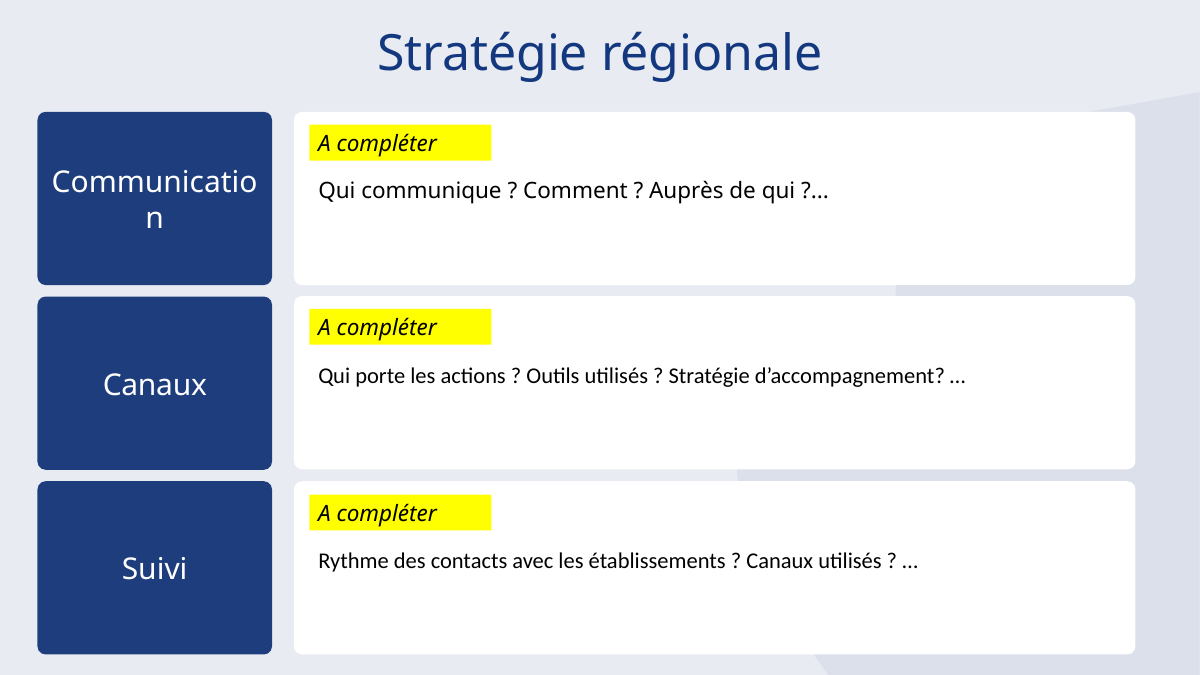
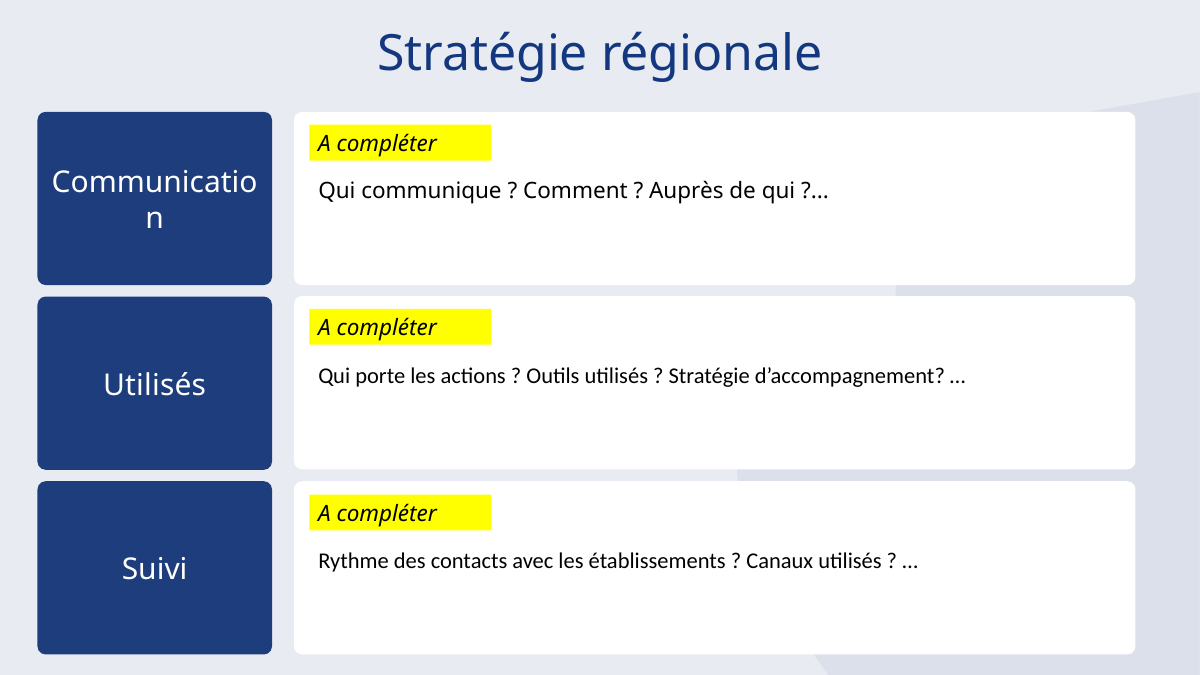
Canaux at (155, 385): Canaux -> Utilisés
